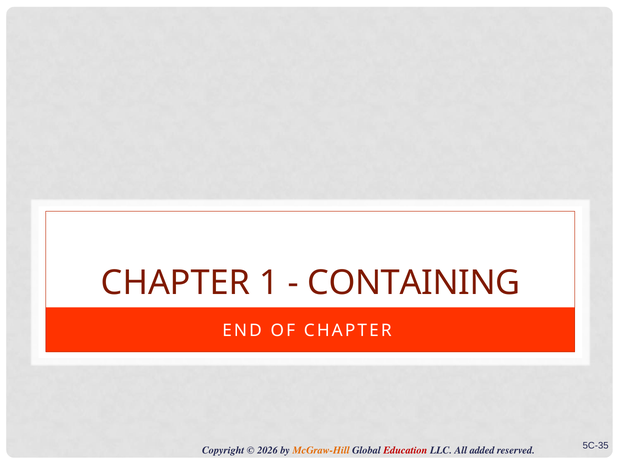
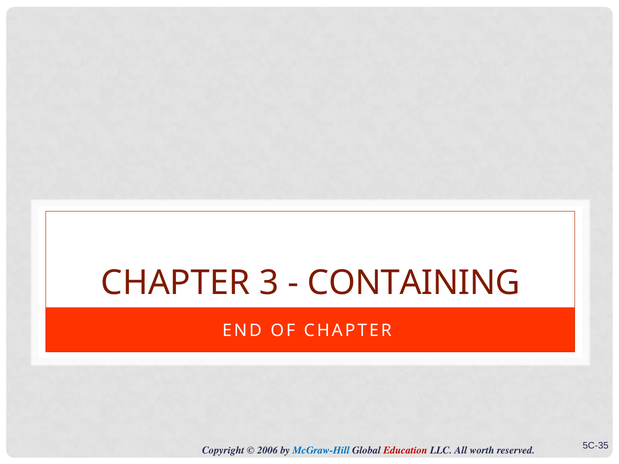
1: 1 -> 3
2026: 2026 -> 2006
McGraw-Hill colour: orange -> blue
added: added -> worth
